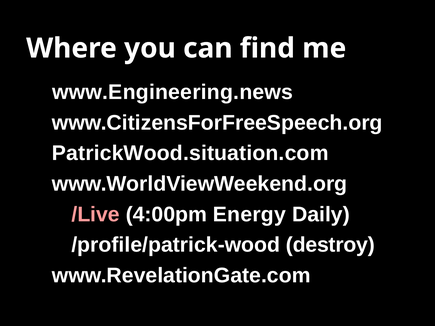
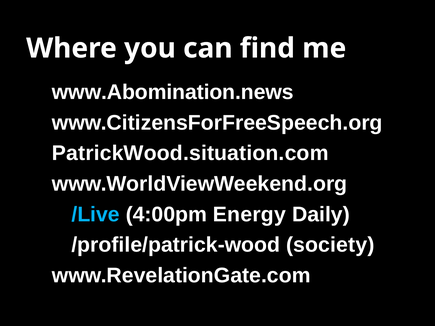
www.Engineering.news: www.Engineering.news -> www.Abomination.news
/Live colour: pink -> light blue
destroy: destroy -> society
